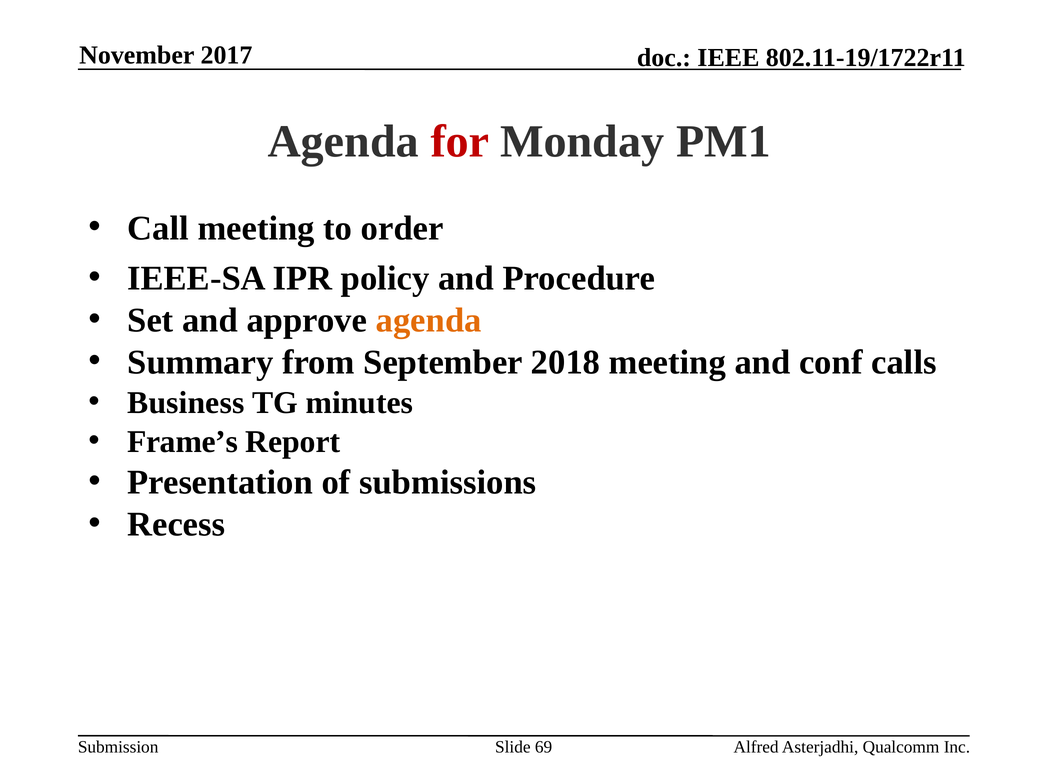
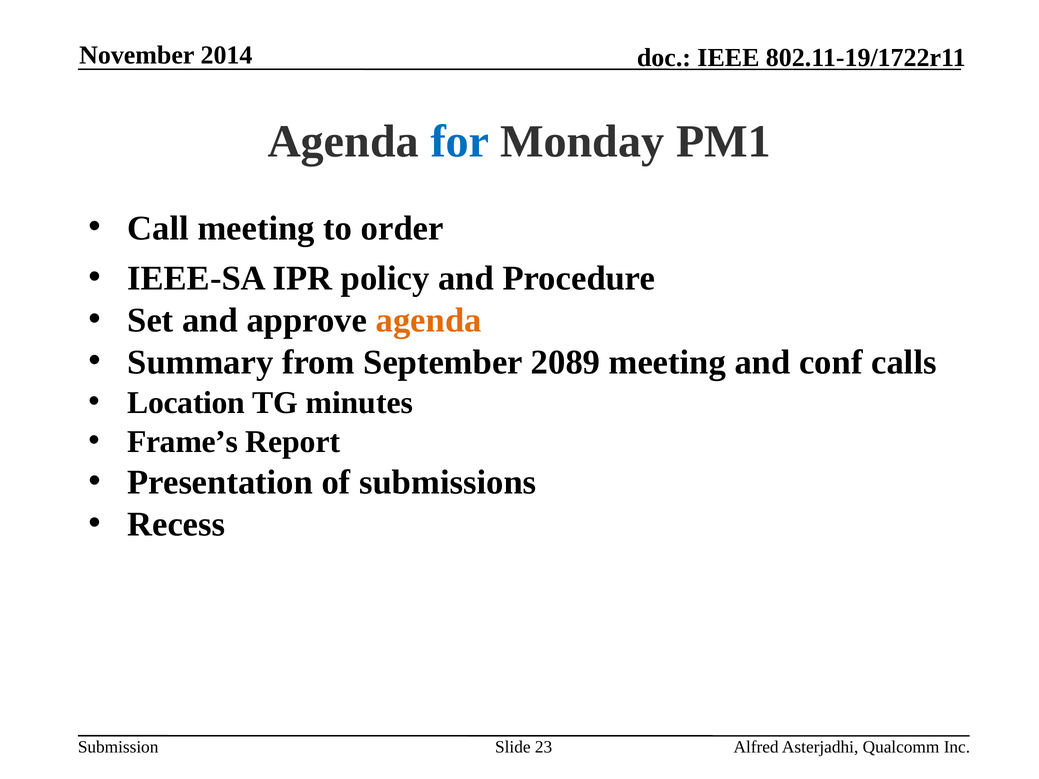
2017: 2017 -> 2014
for colour: red -> blue
2018: 2018 -> 2089
Business: Business -> Location
69: 69 -> 23
